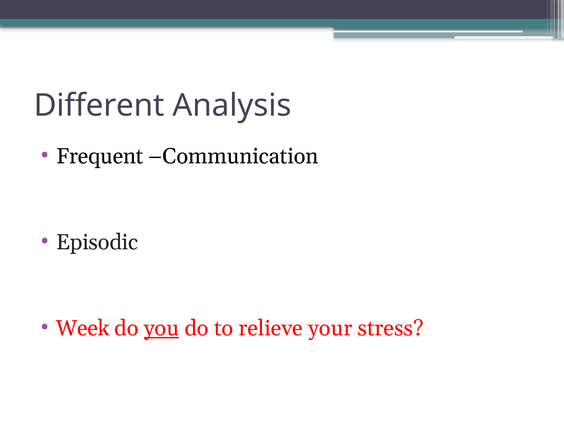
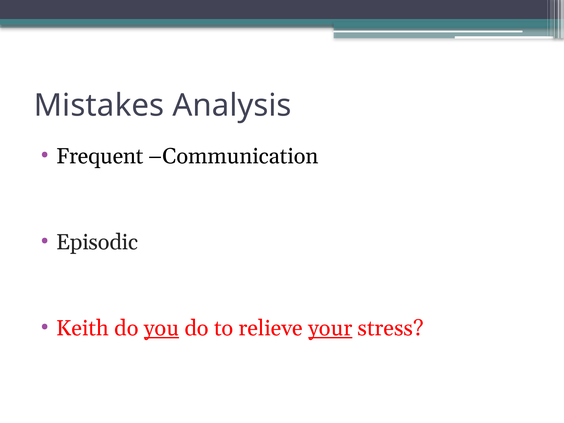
Different: Different -> Mistakes
Week: Week -> Keith
your underline: none -> present
